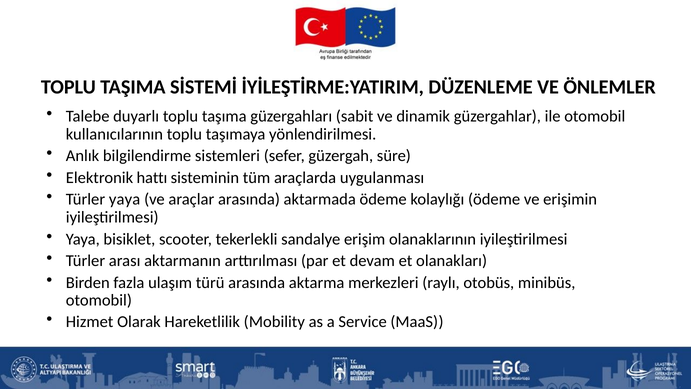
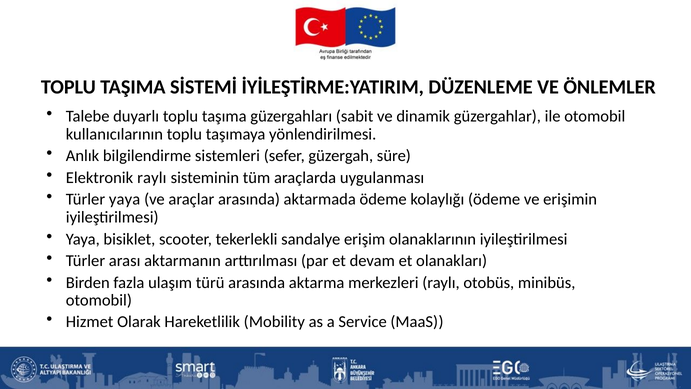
Elektronik hattı: hattı -> raylı
